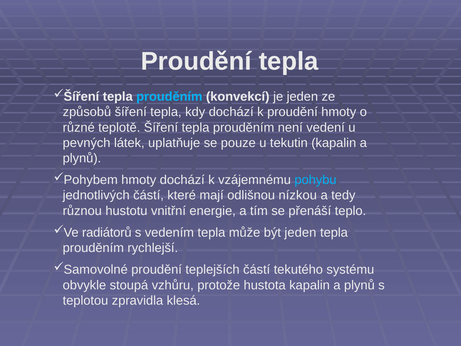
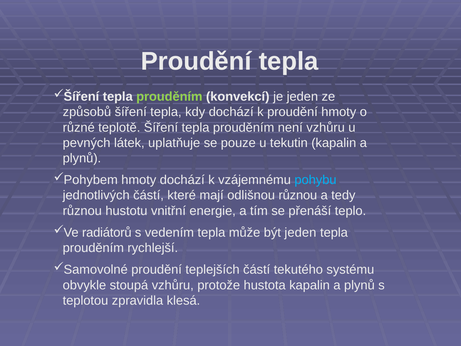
prouděním at (169, 97) colour: light blue -> light green
není vedení: vedení -> vzhůru
odlišnou nízkou: nízkou -> různou
